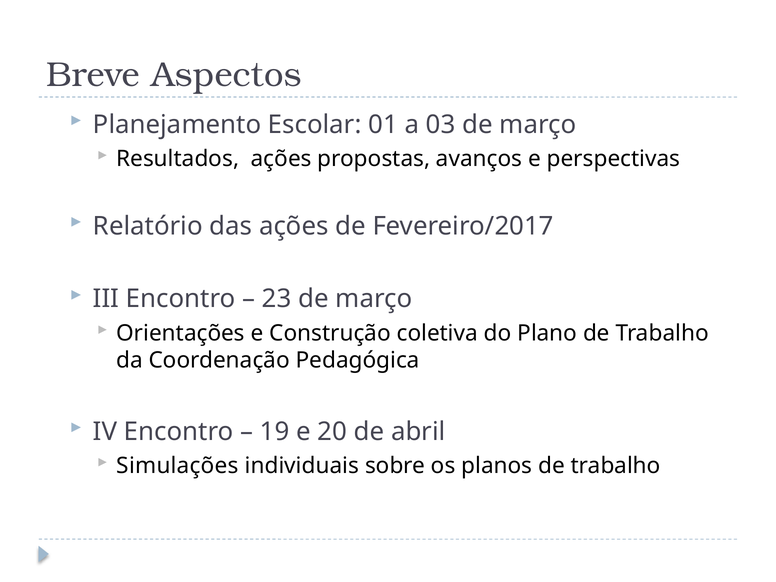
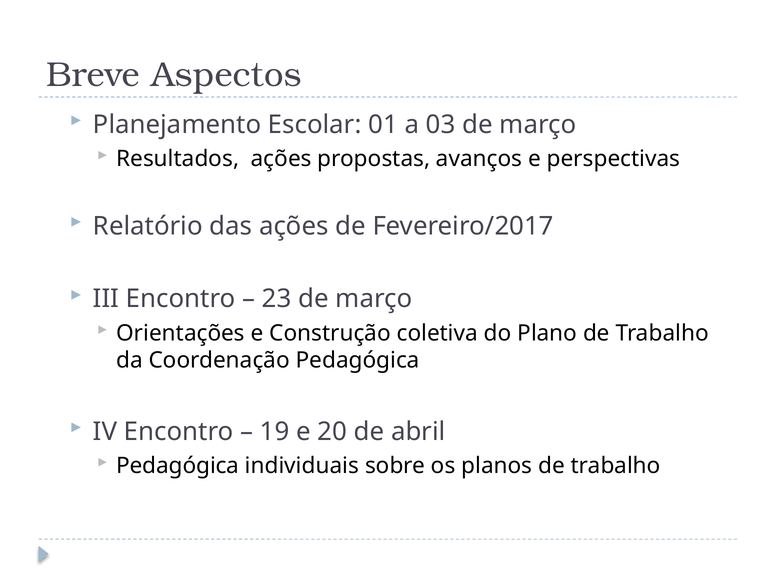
Simulações at (178, 466): Simulações -> Pedagógica
